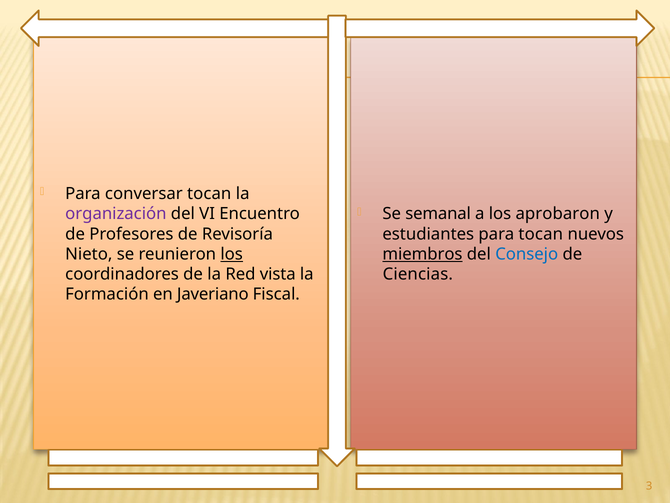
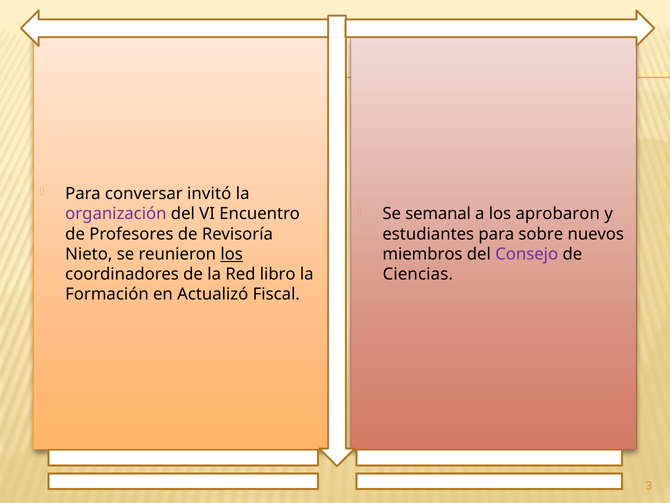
conversar tocan: tocan -> invitó
para tocan: tocan -> sobre
miembros underline: present -> none
Consejo colour: blue -> purple
vista: vista -> libro
Javeriano: Javeriano -> Actualizó
